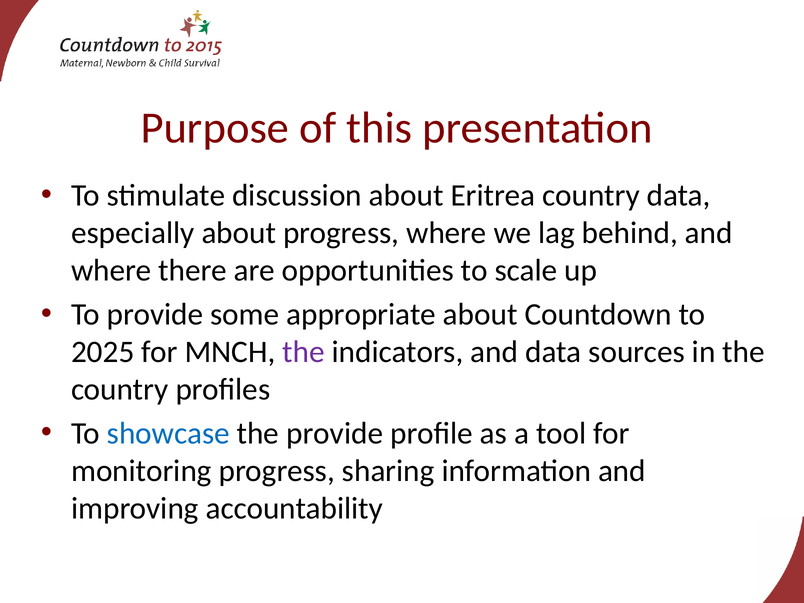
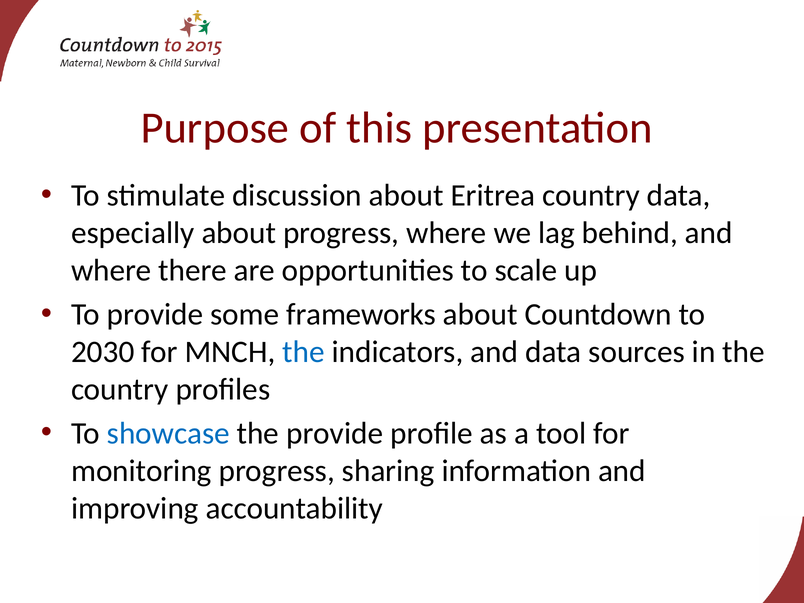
appropriate: appropriate -> frameworks
2025: 2025 -> 2030
the at (304, 352) colour: purple -> blue
